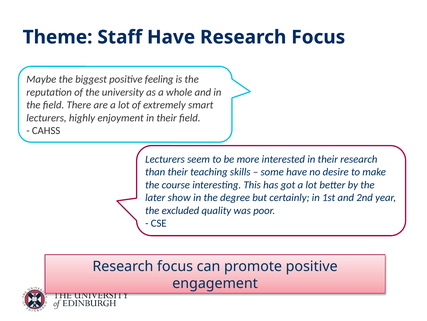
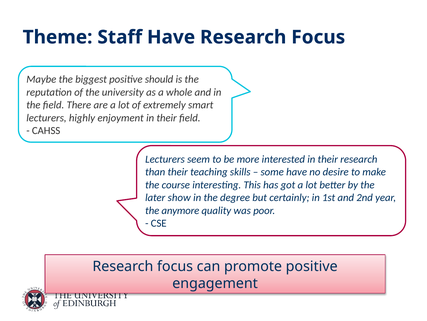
feeling: feeling -> should
excluded: excluded -> anymore
